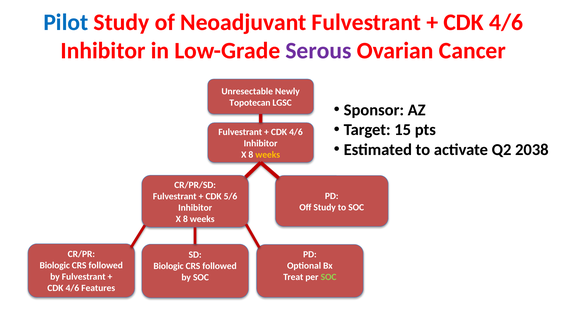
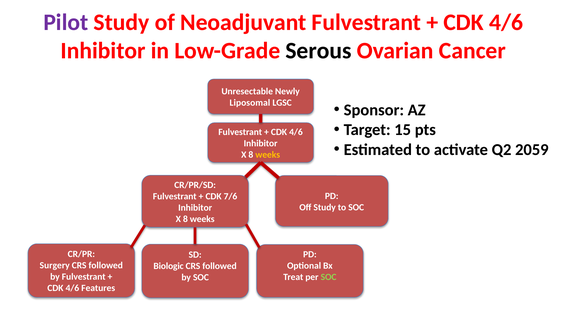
Pilot colour: blue -> purple
Serous colour: purple -> black
Topotecan: Topotecan -> Liposomal
2038: 2038 -> 2059
5/6: 5/6 -> 7/6
Biologic at (55, 265): Biologic -> Surgery
